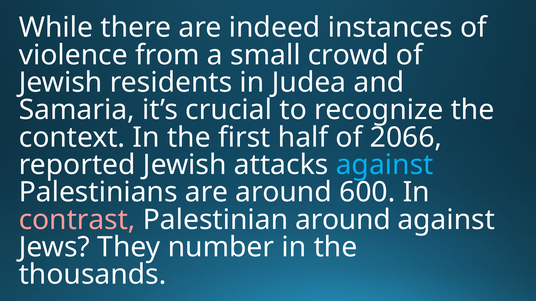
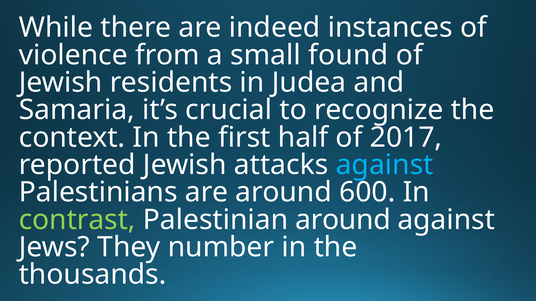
crowd: crowd -> found
2066: 2066 -> 2017
contrast colour: pink -> light green
